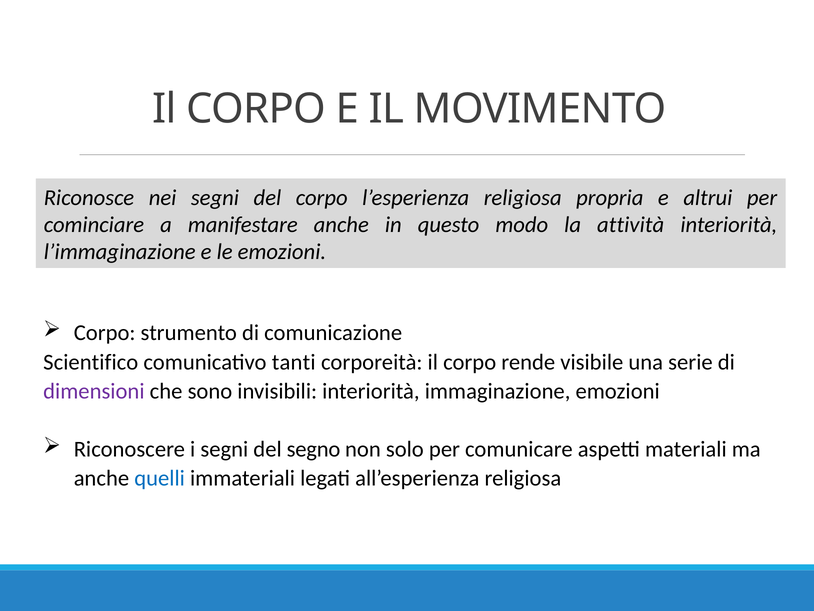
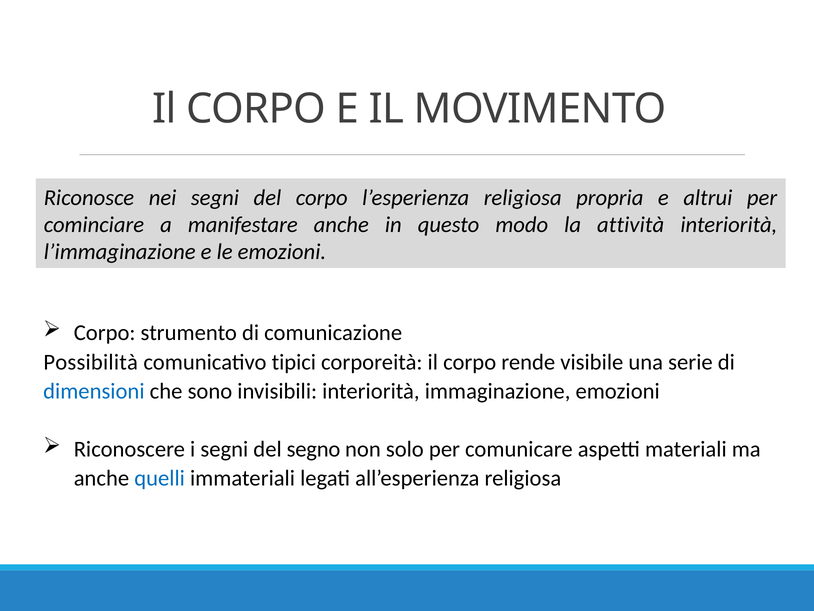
Scientifico: Scientifico -> Possibilità
tanti: tanti -> tipici
dimensioni colour: purple -> blue
